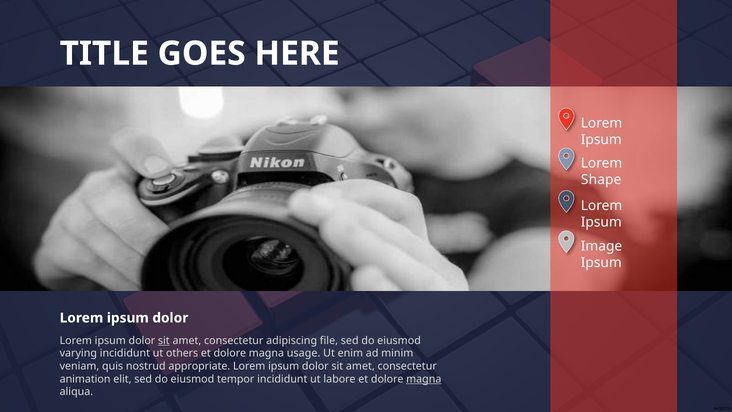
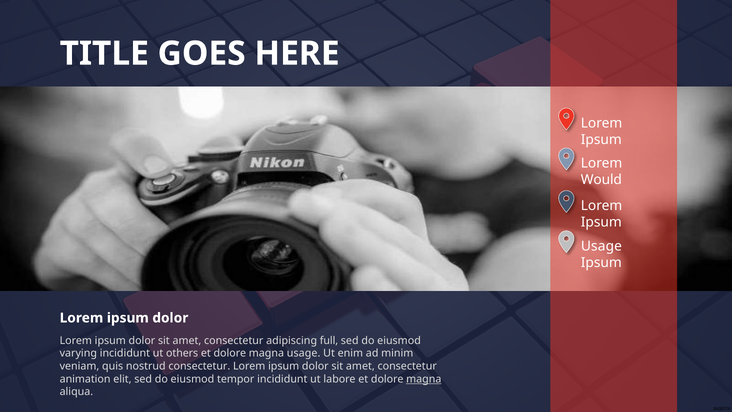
Shape: Shape -> Would
Image at (602, 246): Image -> Usage
sit at (164, 340) underline: present -> none
file: file -> full
nostrud appropriate: appropriate -> consectetur
